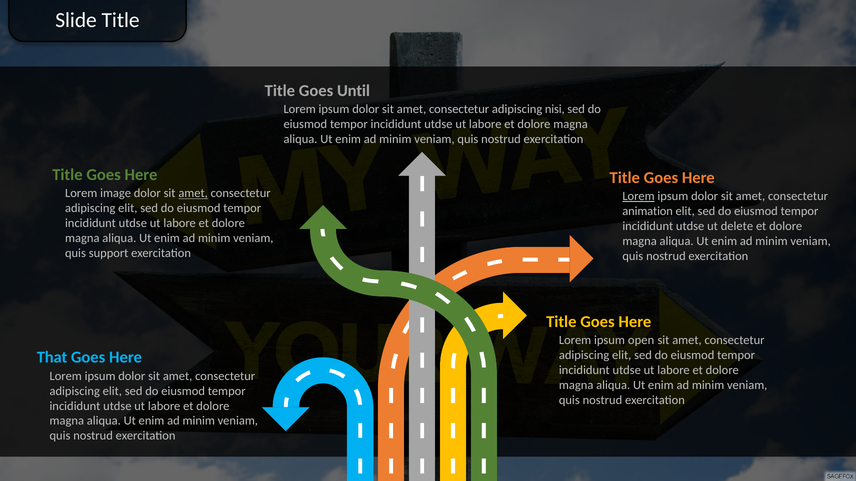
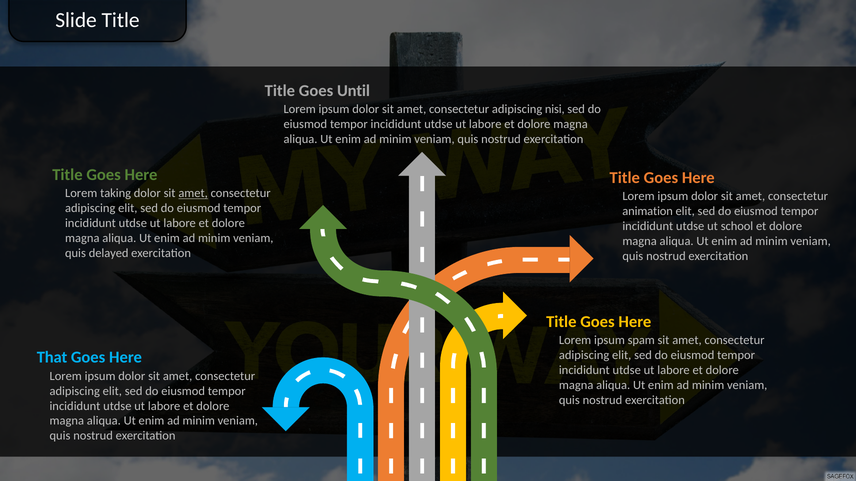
image: image -> taking
Lorem at (639, 196) underline: present -> none
delete: delete -> school
support: support -> delayed
open: open -> spam
